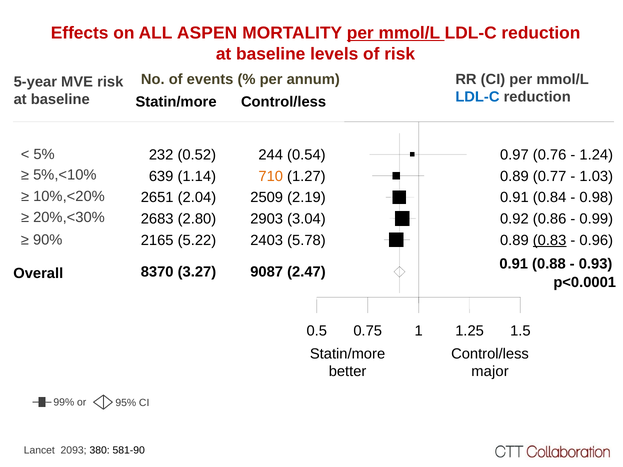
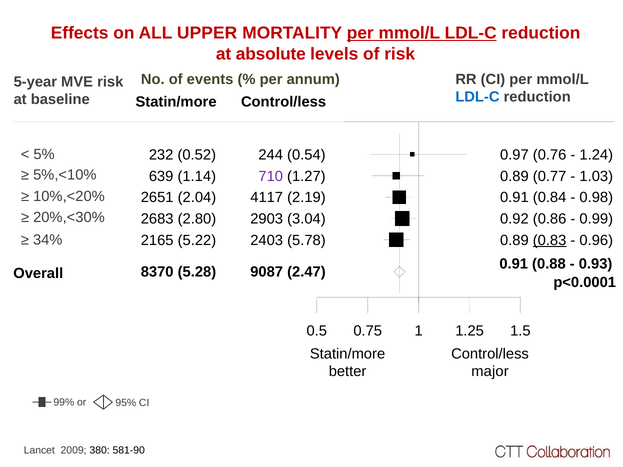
ASPEN: ASPEN -> UPPER
LDL-C at (471, 33) underline: none -> present
baseline at (271, 54): baseline -> absolute
710 colour: orange -> purple
2509: 2509 -> 4117
90%: 90% -> 34%
3.27: 3.27 -> 5.28
2093: 2093 -> 2009
